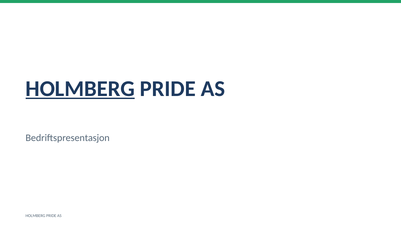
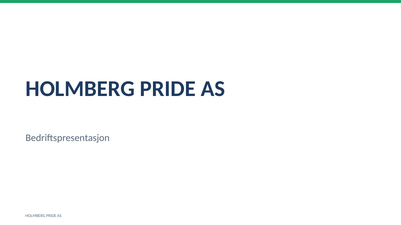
HOLMBERG at (80, 89) underline: present -> none
